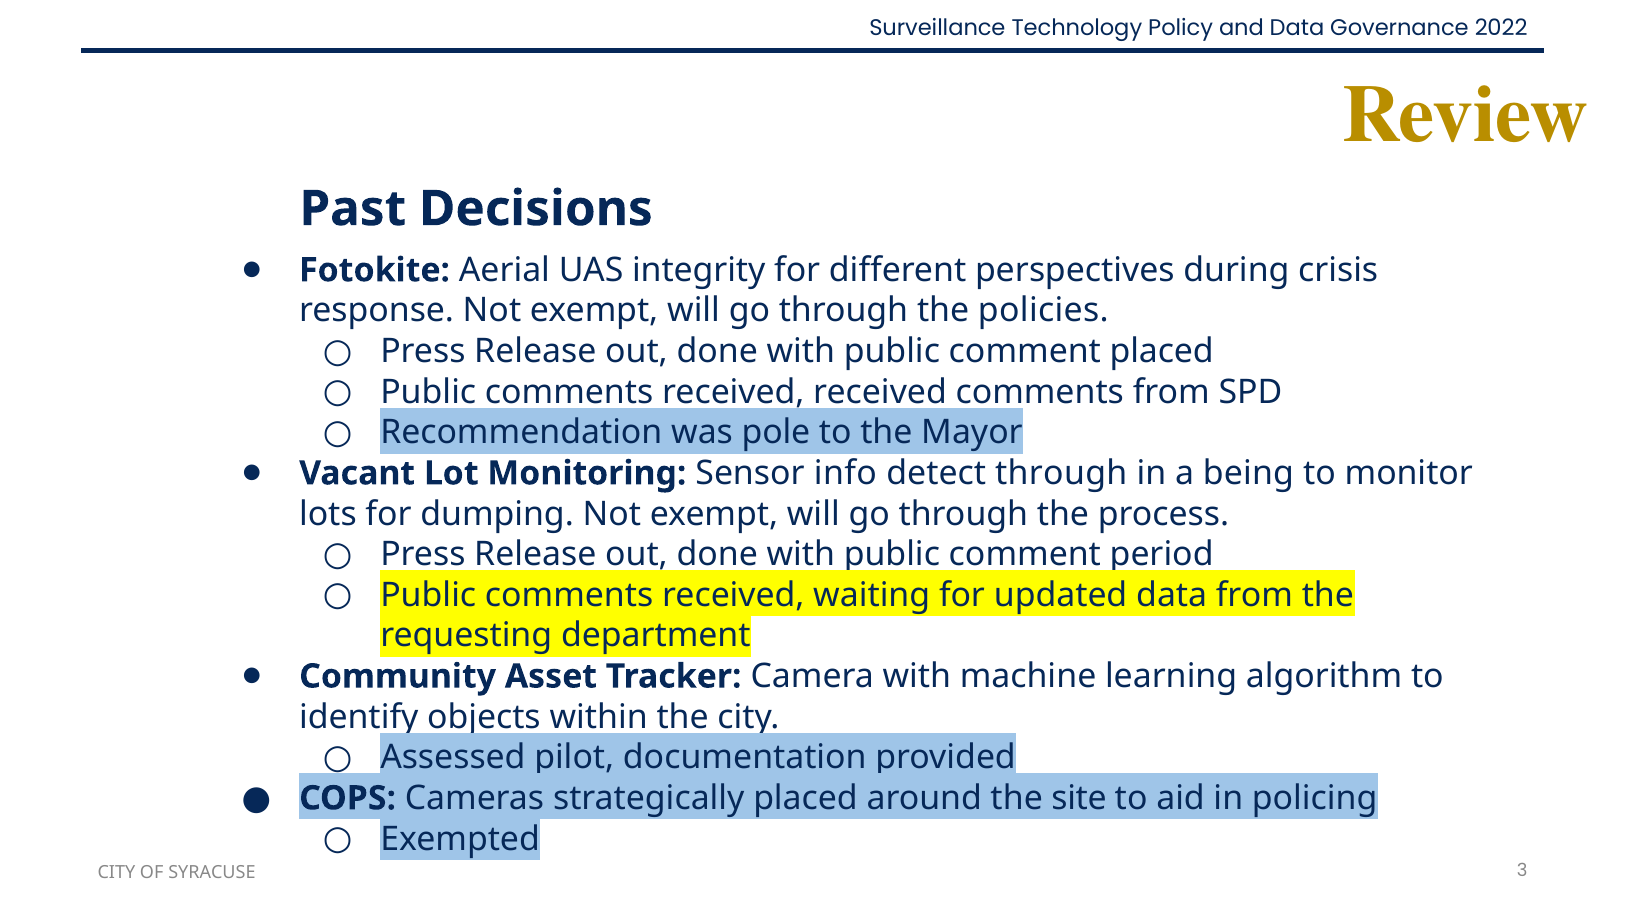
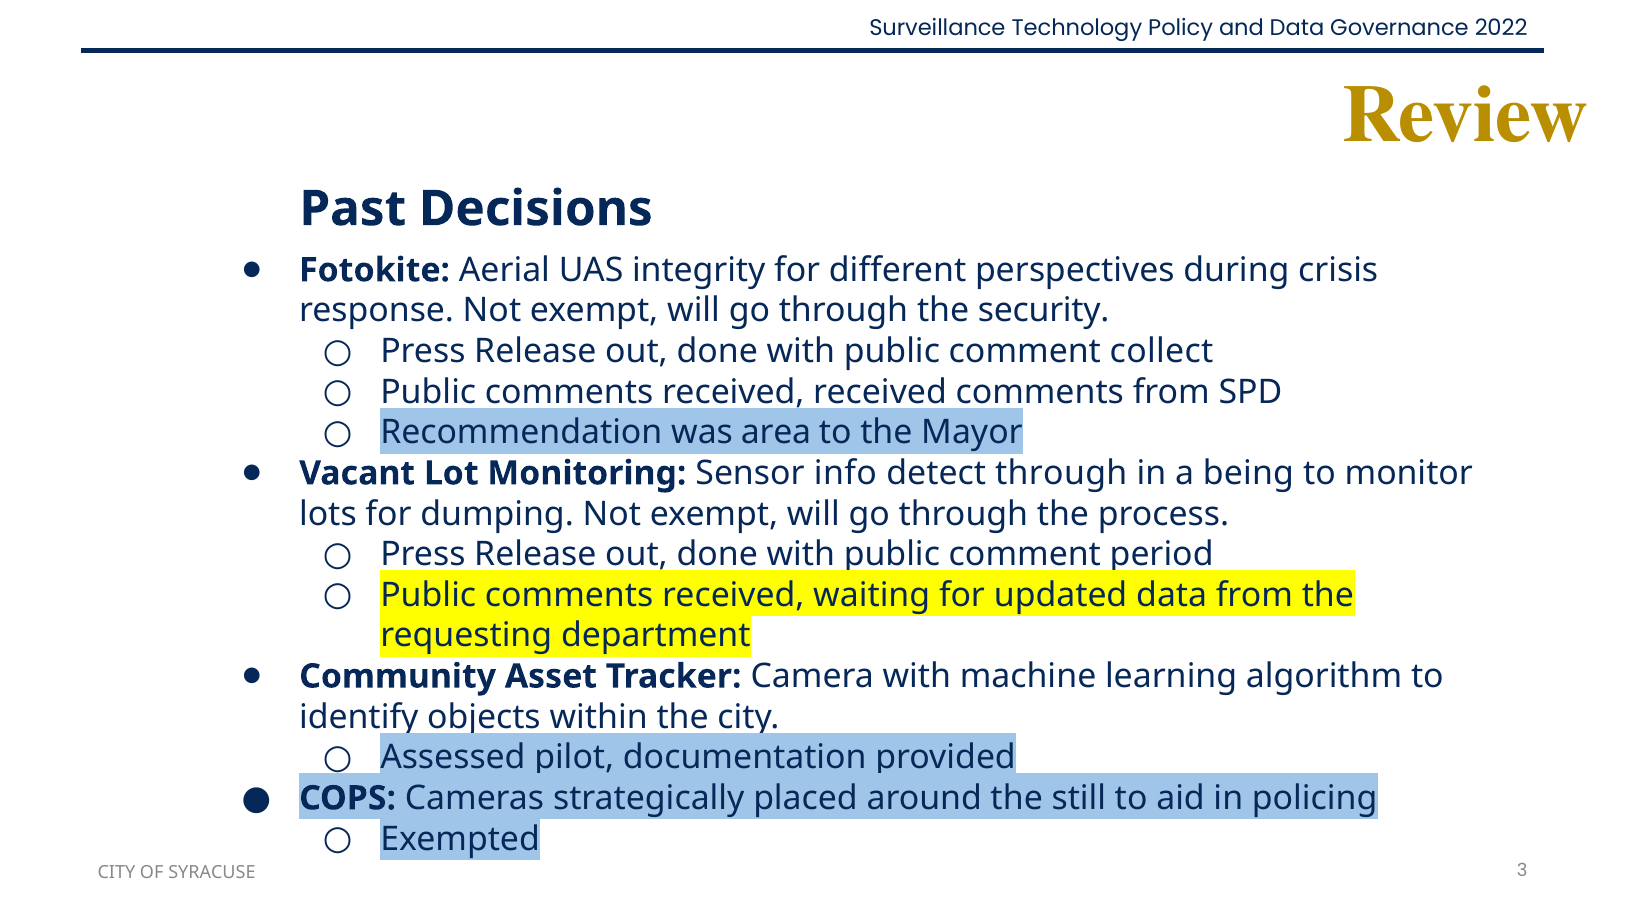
policies: policies -> security
comment placed: placed -> collect
pole: pole -> area
site: site -> still
